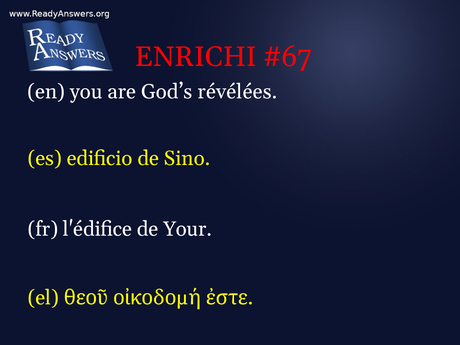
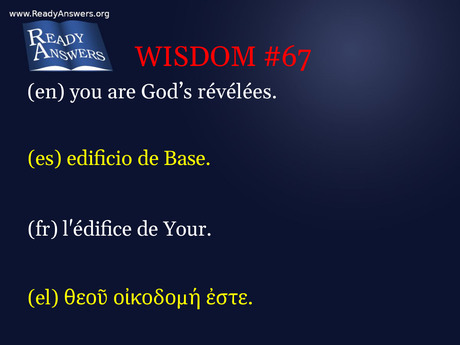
ENRICHI: ENRICHI -> WISDOM
Sino: Sino -> Base
